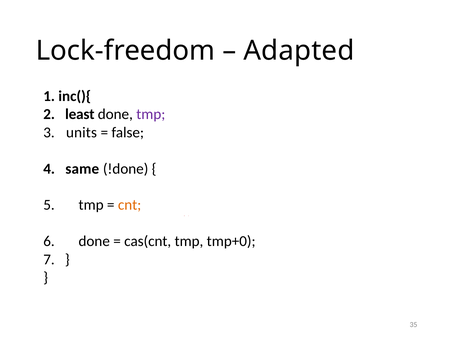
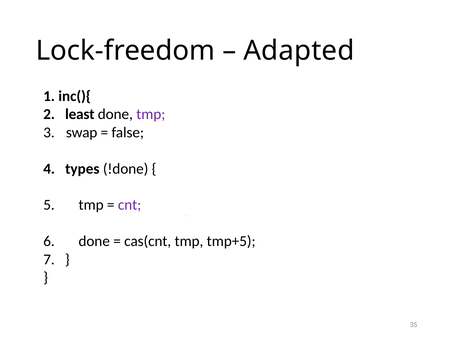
units: units -> swap
same: same -> types
cnt at (130, 205) colour: orange -> purple
tmp+0: tmp+0 -> tmp+5
